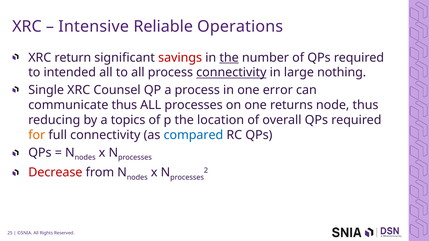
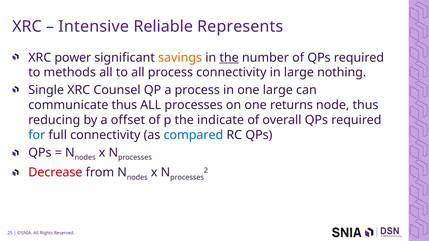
Operations: Operations -> Represents
return: return -> power
savings colour: red -> orange
intended: intended -> methods
connectivity at (231, 73) underline: present -> none
one error: error -> large
topics: topics -> offset
location: location -> indicate
for colour: orange -> blue
